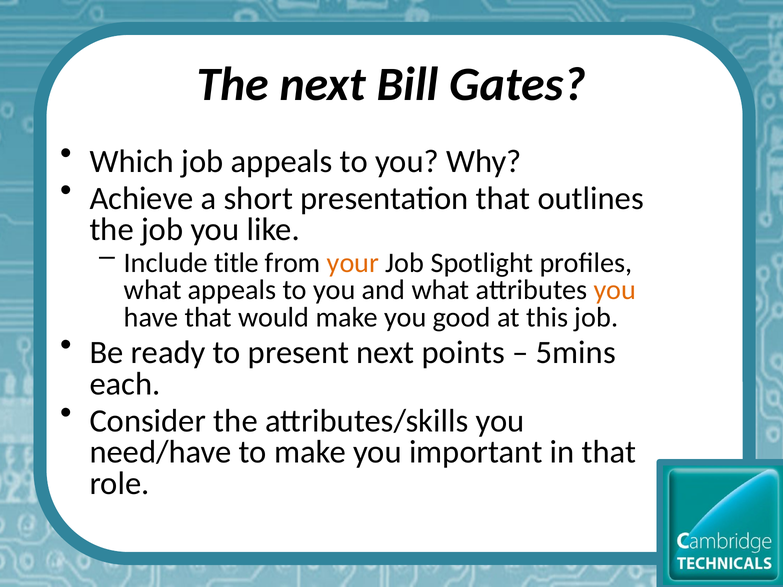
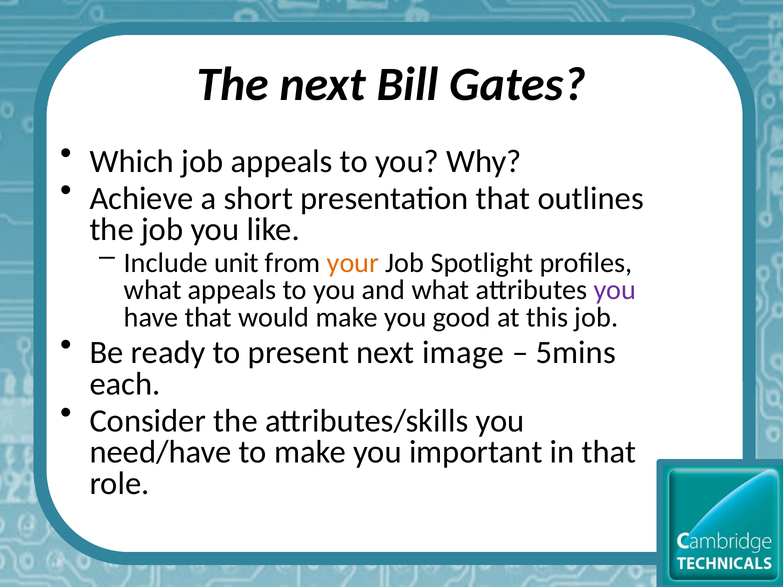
title: title -> unit
you at (615, 290) colour: orange -> purple
points: points -> image
